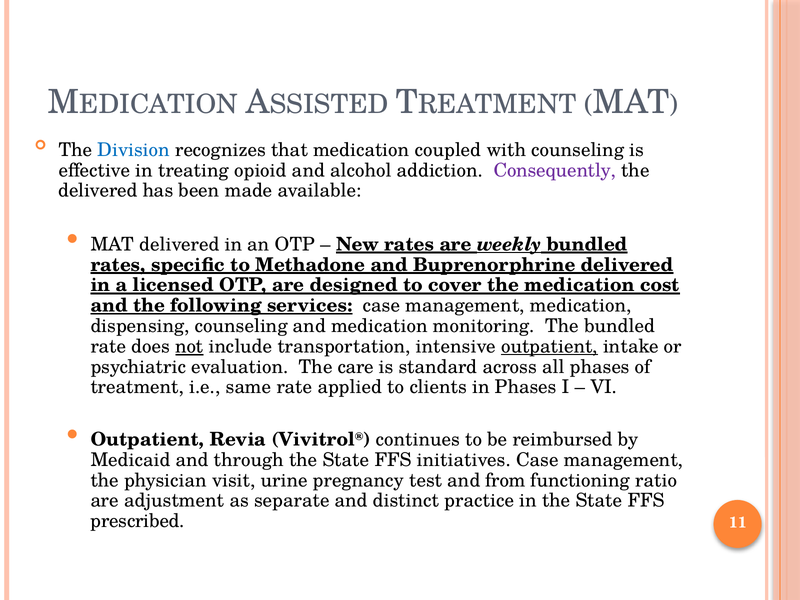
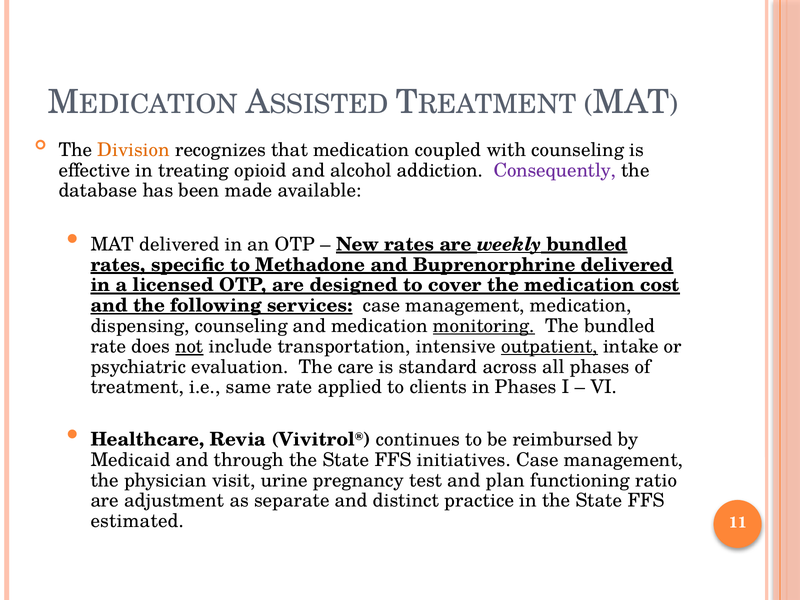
Division colour: blue -> orange
delivered at (98, 191): delivered -> database
monitoring underline: none -> present
Outpatient at (147, 439): Outpatient -> Healthcare
from: from -> plan
prescribed: prescribed -> estimated
